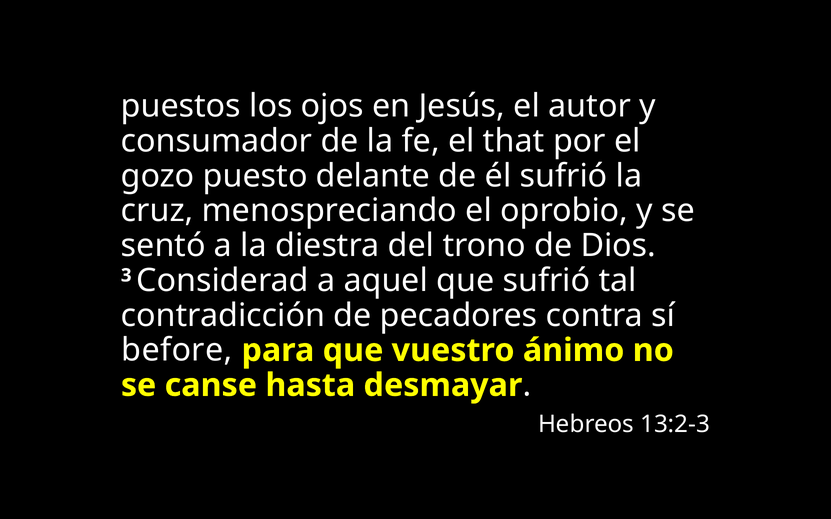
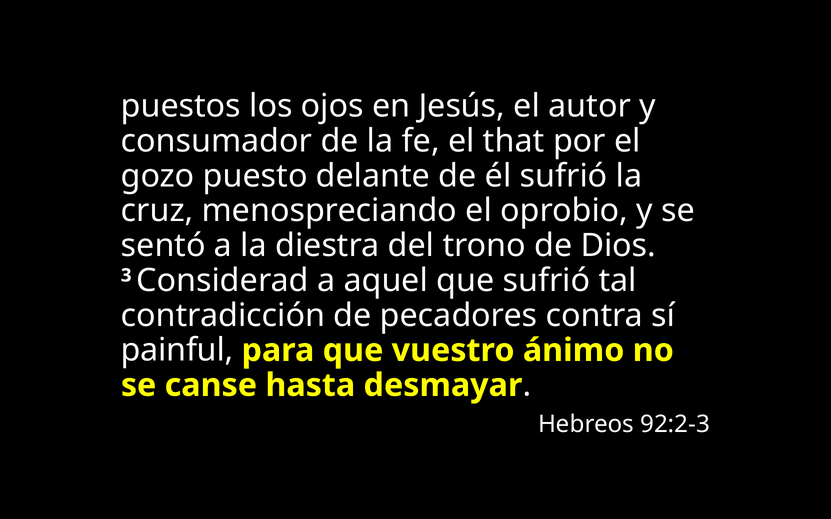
before: before -> painful
13:2-3: 13:2-3 -> 92:2-3
